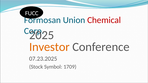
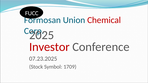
Investor colour: orange -> red
